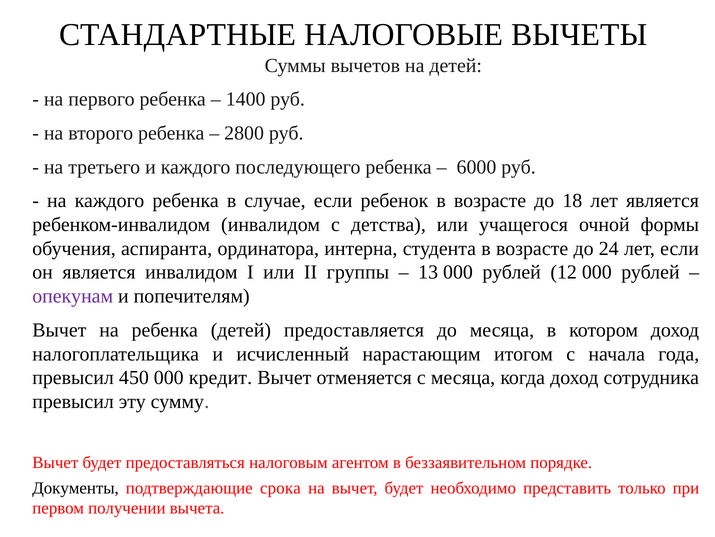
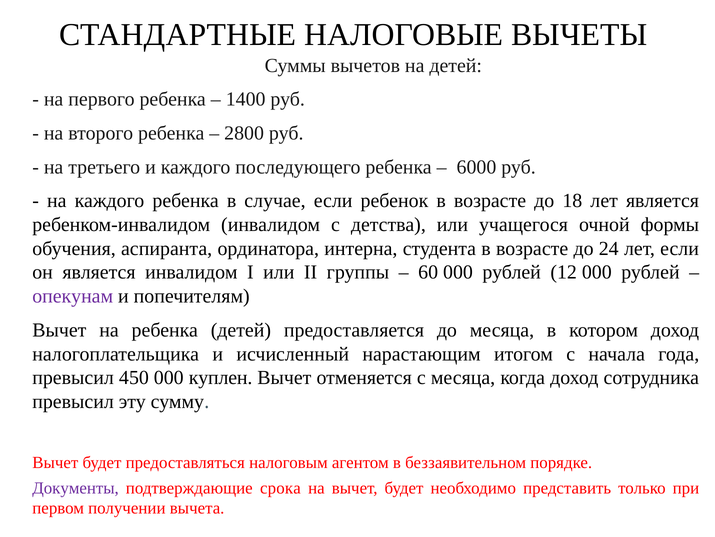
13: 13 -> 60
кредит: кредит -> куплен
Документы colour: black -> purple
